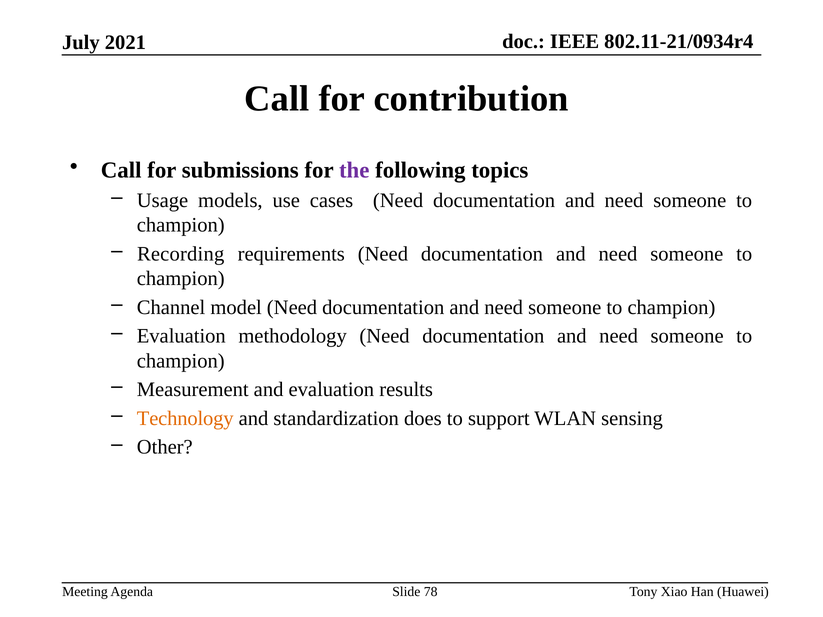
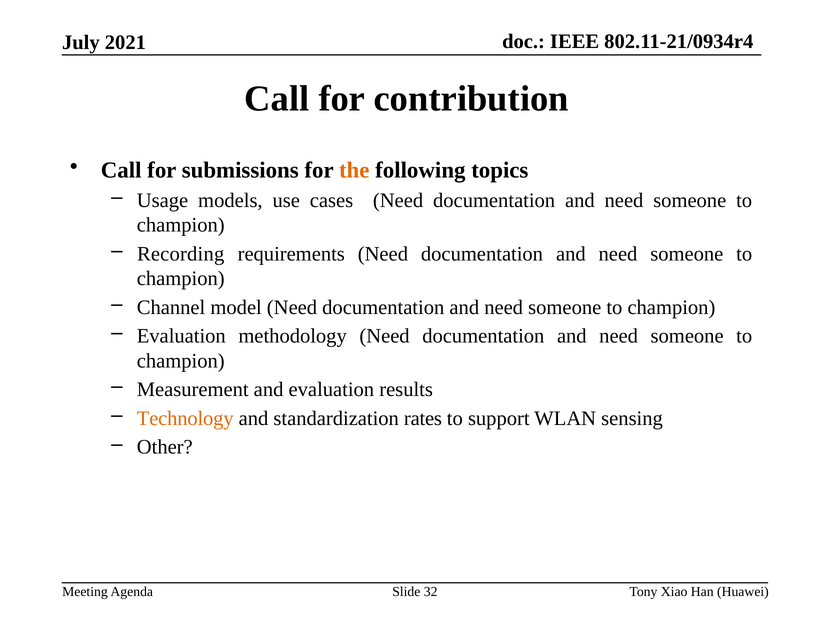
the colour: purple -> orange
does: does -> rates
78: 78 -> 32
